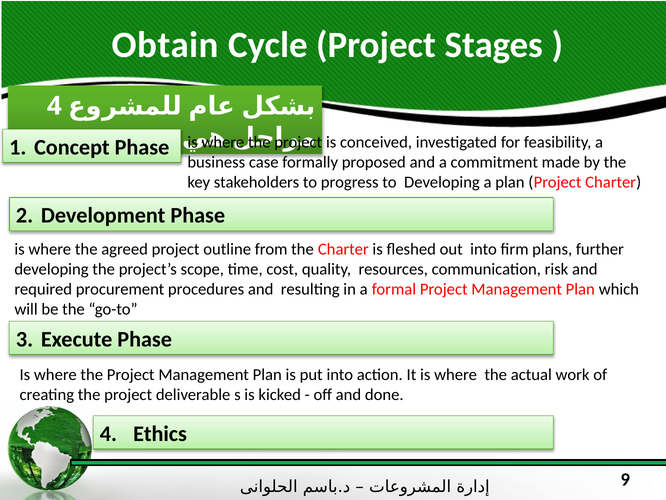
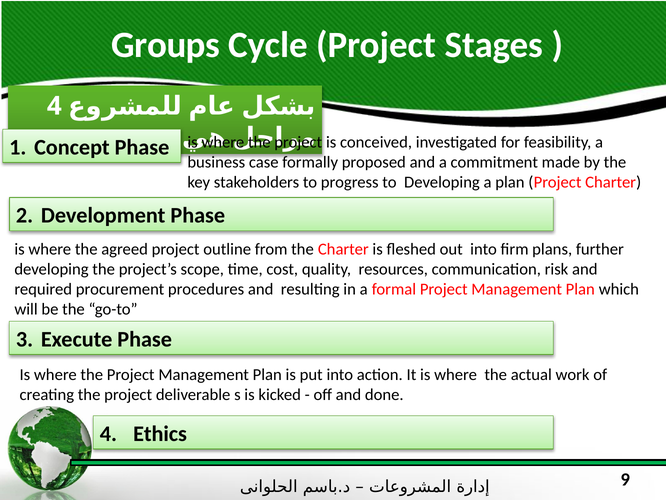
Obtain: Obtain -> Groups
